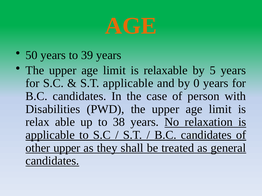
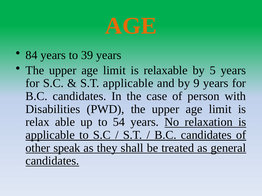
50: 50 -> 84
0: 0 -> 9
38: 38 -> 54
other upper: upper -> speak
